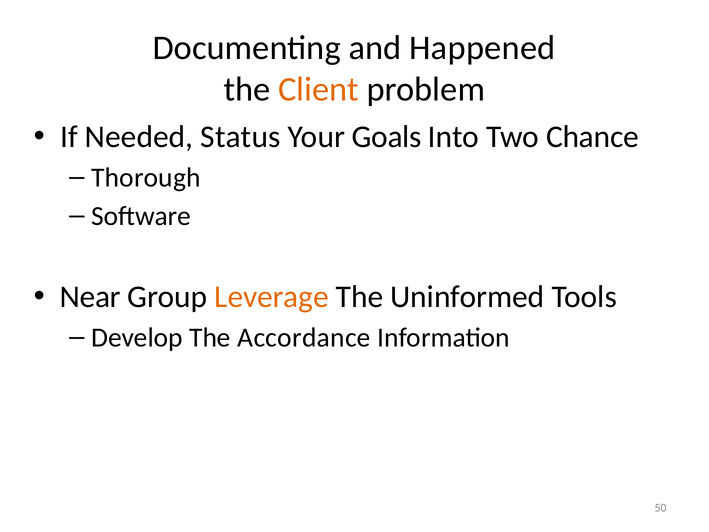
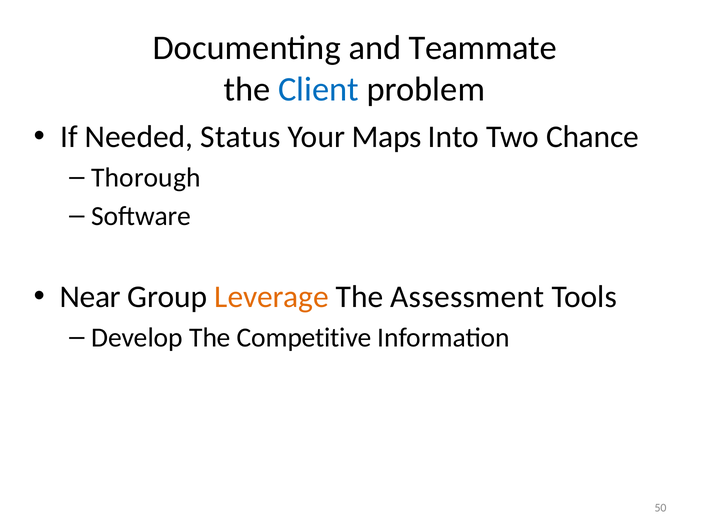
Happened: Happened -> Teammate
Client colour: orange -> blue
Goals: Goals -> Maps
Uninformed: Uninformed -> Assessment
Accordance: Accordance -> Competitive
